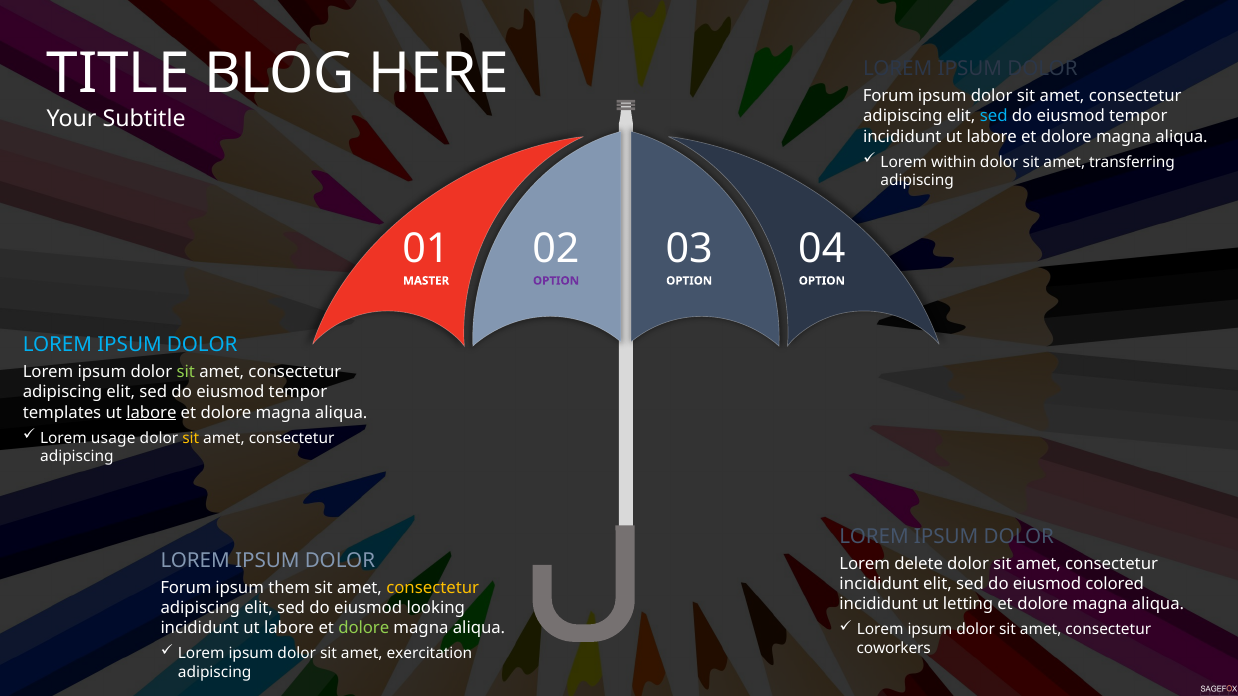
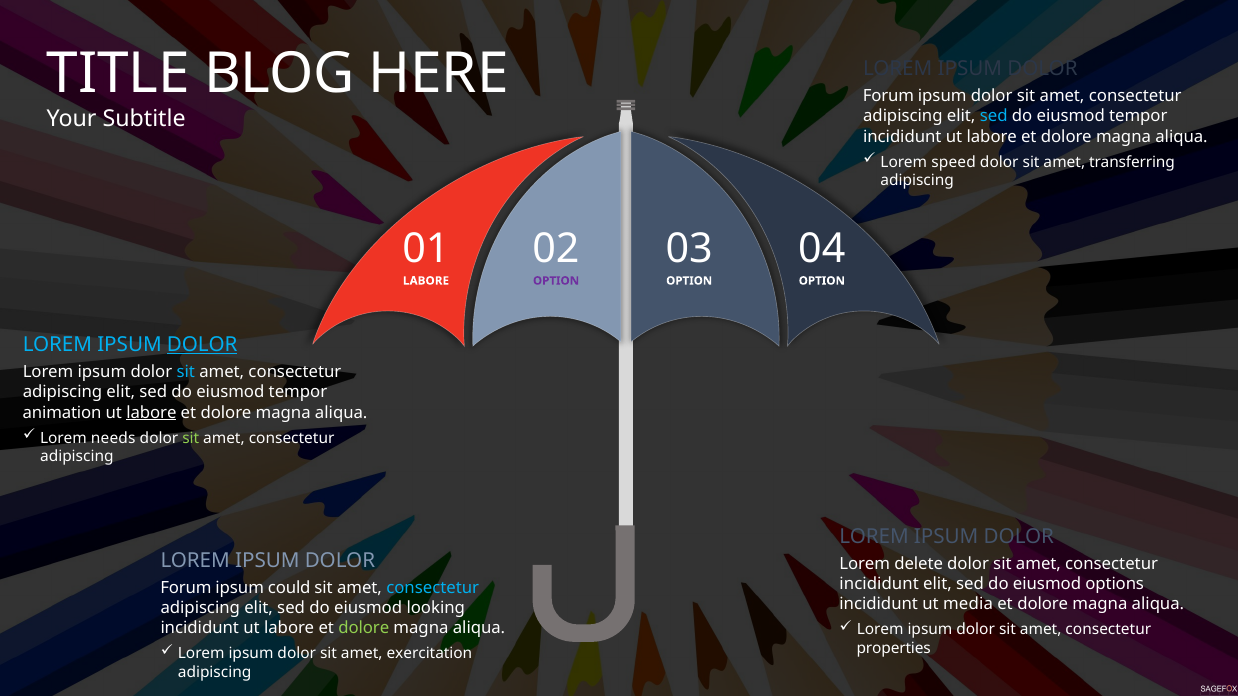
within: within -> speed
MASTER at (426, 281): MASTER -> LABORE
DOLOR at (202, 345) underline: none -> present
sit at (186, 372) colour: light green -> light blue
templates: templates -> animation
usage: usage -> needs
sit at (191, 438) colour: yellow -> light green
colored: colored -> options
them: them -> could
consectetur at (433, 588) colour: yellow -> light blue
letting: letting -> media
coworkers: coworkers -> properties
